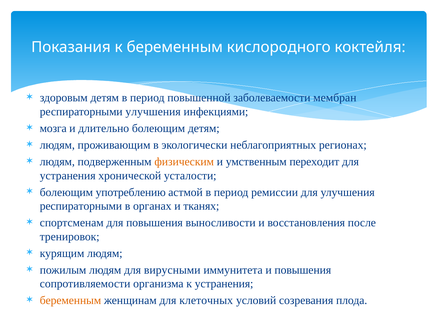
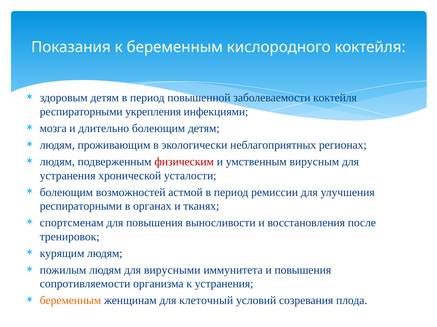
заболеваемости мембран: мембран -> коктейля
респираторными улучшения: улучшения -> укрепления
физическим colour: orange -> red
переходит: переходит -> вирусным
употреблению: употреблению -> возможностей
клеточных: клеточных -> клеточный
